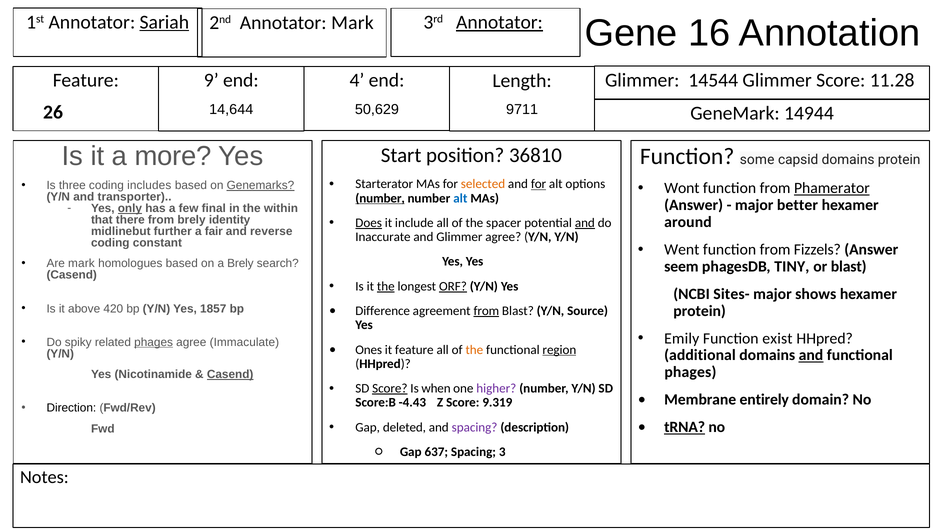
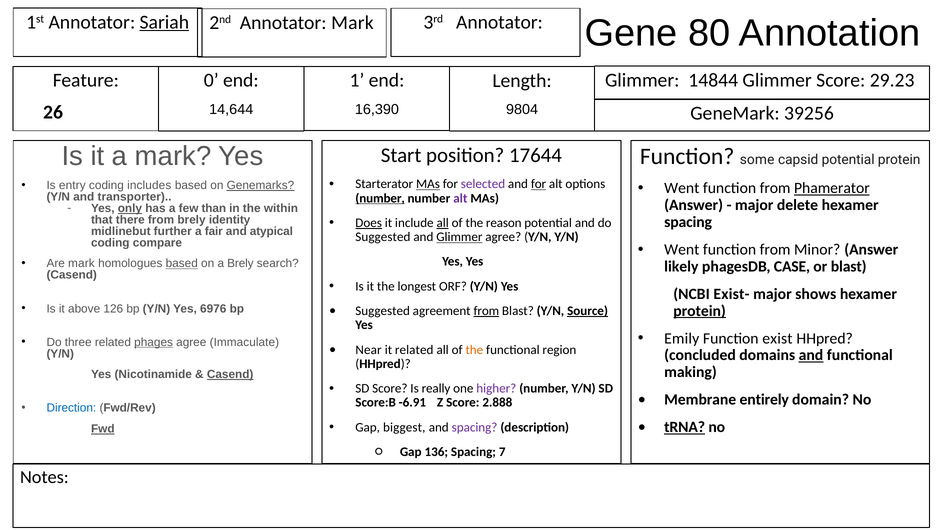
Annotator at (499, 22) underline: present -> none
16: 16 -> 80
14544: 14544 -> 14844
11.28: 11.28 -> 29.23
9: 9 -> 0
4: 4 -> 1
50,629: 50,629 -> 16,390
9711: 9711 -> 9804
14944: 14944 -> 39256
a more: more -> mark
36810: 36810 -> 17644
capsid domains: domains -> potential
MAs at (428, 184) underline: none -> present
selected colour: orange -> purple
three: three -> entry
Wont at (682, 188): Wont -> Went
alt at (460, 198) colour: blue -> purple
better: better -> delete
final: final -> than
around at (688, 222): around -> spacing
all at (443, 223) underline: none -> present
spacer: spacer -> reason
and at (585, 223) underline: present -> none
reverse: reverse -> atypical
Inaccurate at (383, 237): Inaccurate -> Suggested
Glimmer at (459, 237) underline: none -> present
constant: constant -> compare
Fizzels: Fizzels -> Minor
based at (182, 264) underline: none -> present
seem: seem -> likely
TINY: TINY -> CASE
the at (386, 287) underline: present -> none
ORF underline: present -> none
Sites-: Sites- -> Exist-
420: 420 -> 126
1857: 1857 -> 6976
protein at (700, 311) underline: none -> present
Difference at (383, 311): Difference -> Suggested
Source underline: none -> present
spiky: spiky -> three
Ones: Ones -> Near
it feature: feature -> related
region underline: present -> none
additional: additional -> concluded
phages at (690, 373): phages -> making
Score at (390, 389) underline: present -> none
when: when -> really
-4.43: -4.43 -> -6.91
9.319: 9.319 -> 2.888
Direction colour: black -> blue
deleted: deleted -> biggest
Fwd underline: none -> present
637: 637 -> 136
3: 3 -> 7
